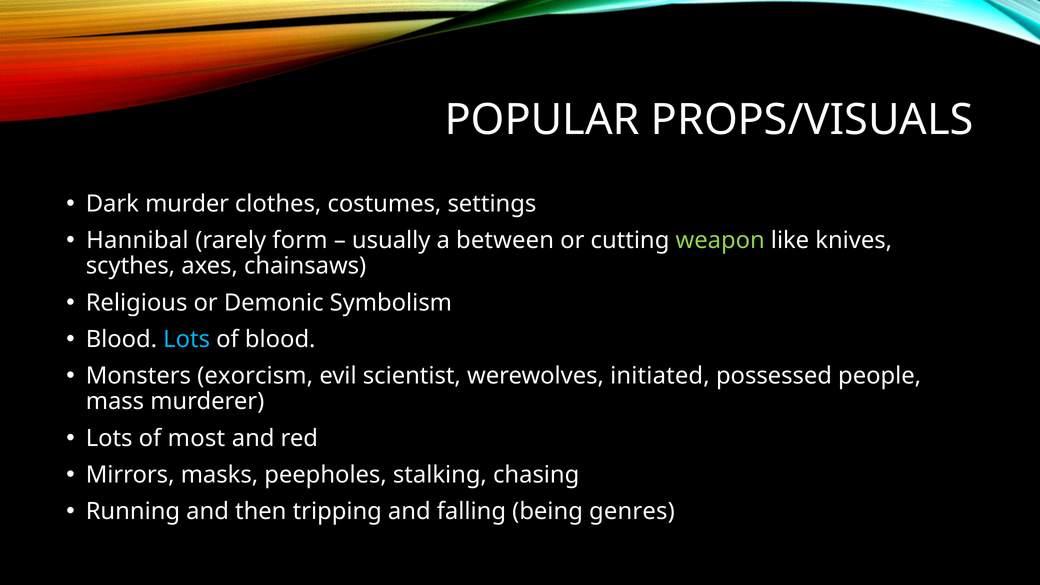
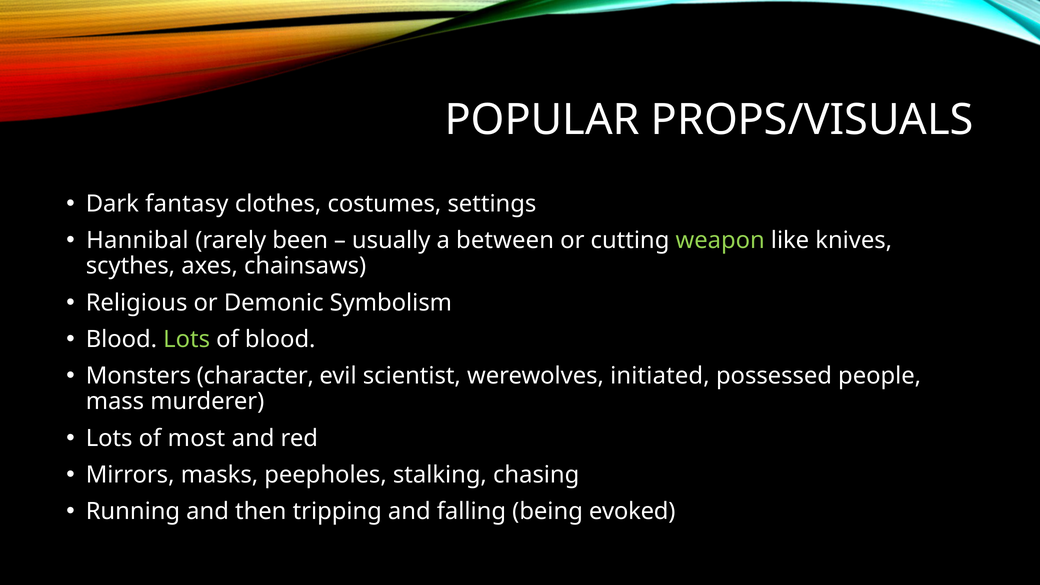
murder: murder -> fantasy
form: form -> been
Lots at (187, 339) colour: light blue -> light green
exorcism: exorcism -> character
genres: genres -> evoked
